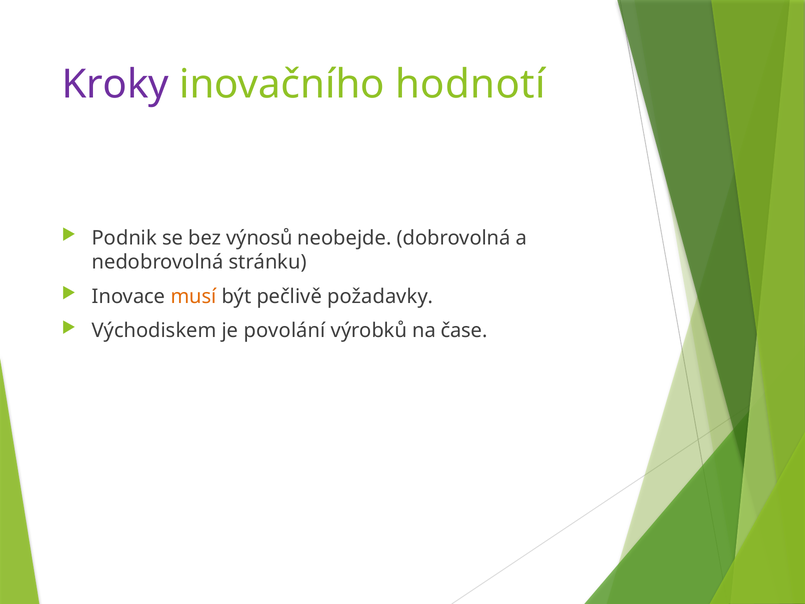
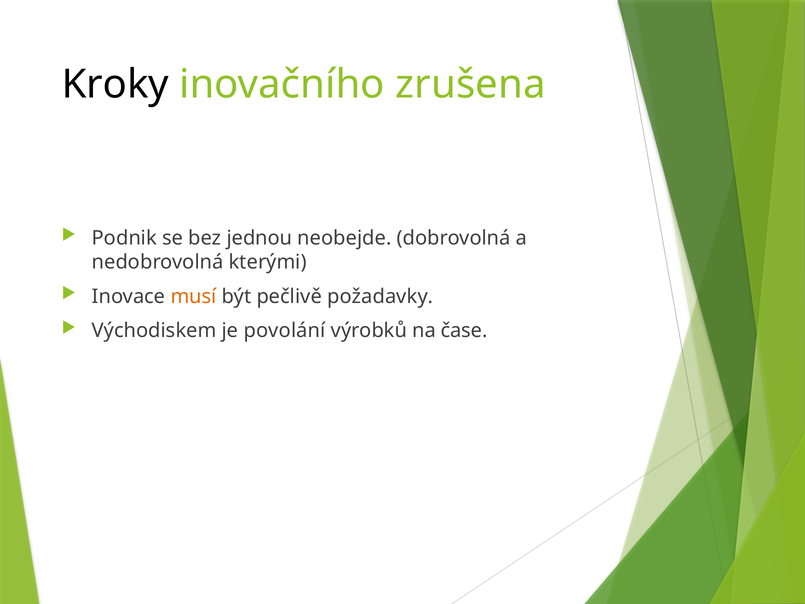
Kroky colour: purple -> black
hodnotí: hodnotí -> zrušena
výnosů: výnosů -> jednou
stránku: stránku -> kterými
